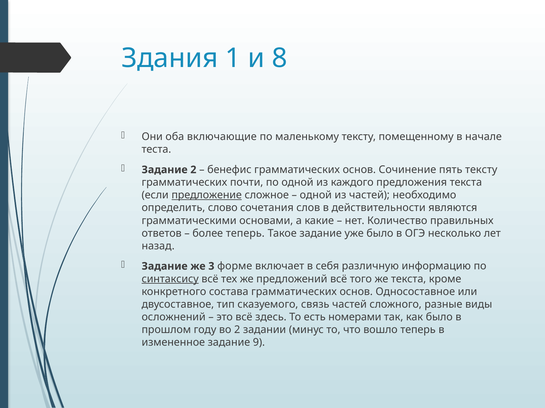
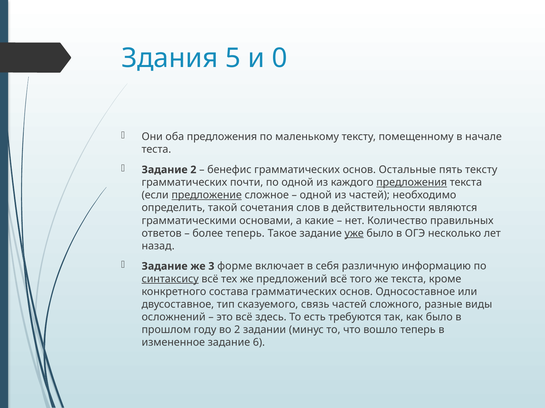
1: 1 -> 5
8: 8 -> 0
оба включающие: включающие -> предложения
Сочинение: Сочинение -> Остальные
предложения at (412, 183) underline: none -> present
слово: слово -> такой
уже underline: none -> present
номерами: номерами -> требуются
9: 9 -> 6
